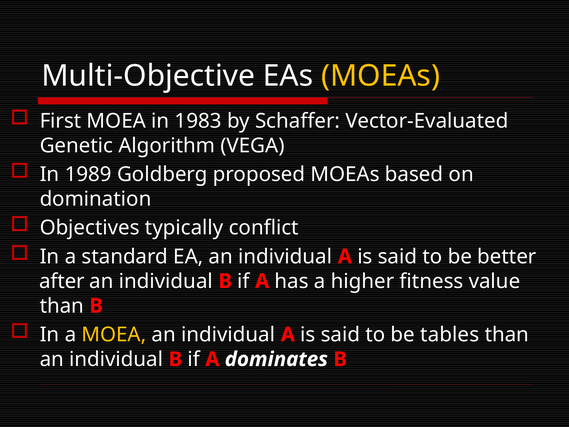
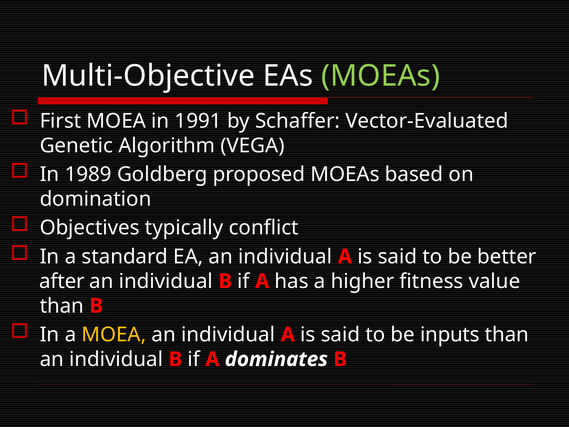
MOEAs at (381, 76) colour: yellow -> light green
1983: 1983 -> 1991
tables: tables -> inputs
